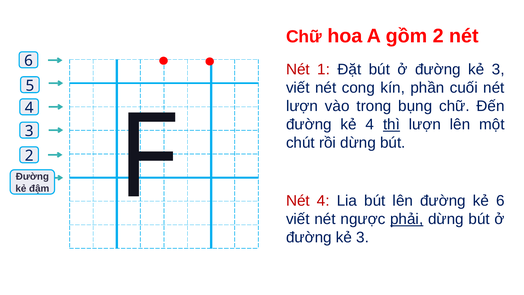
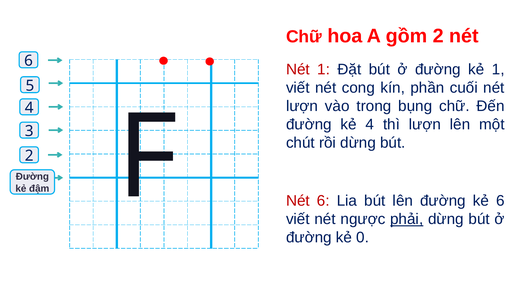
3 at (498, 69): 3 -> 1
thì underline: present -> none
Nét 4: 4 -> 6
3 at (363, 237): 3 -> 0
